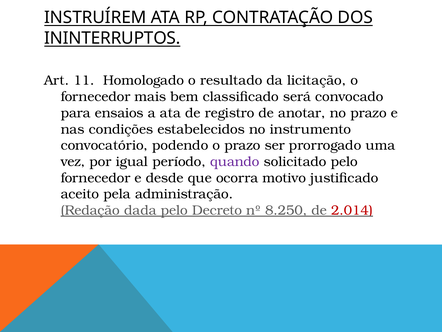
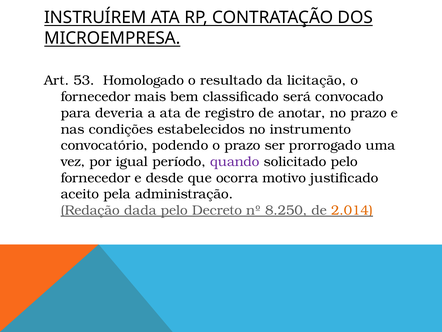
ININTERRUPTOS: ININTERRUPTOS -> MICROEMPRESA
11: 11 -> 53
ensaios: ensaios -> deveria
2.014 colour: red -> orange
